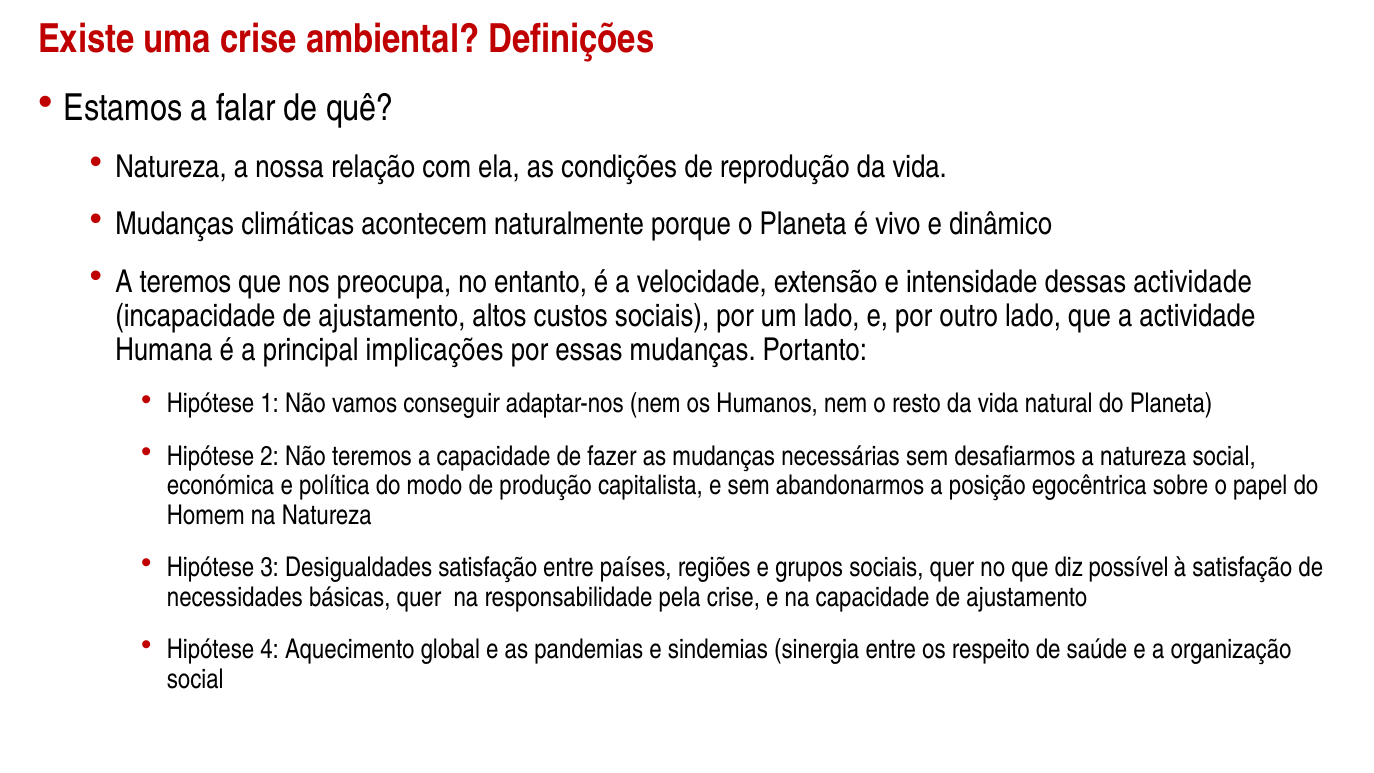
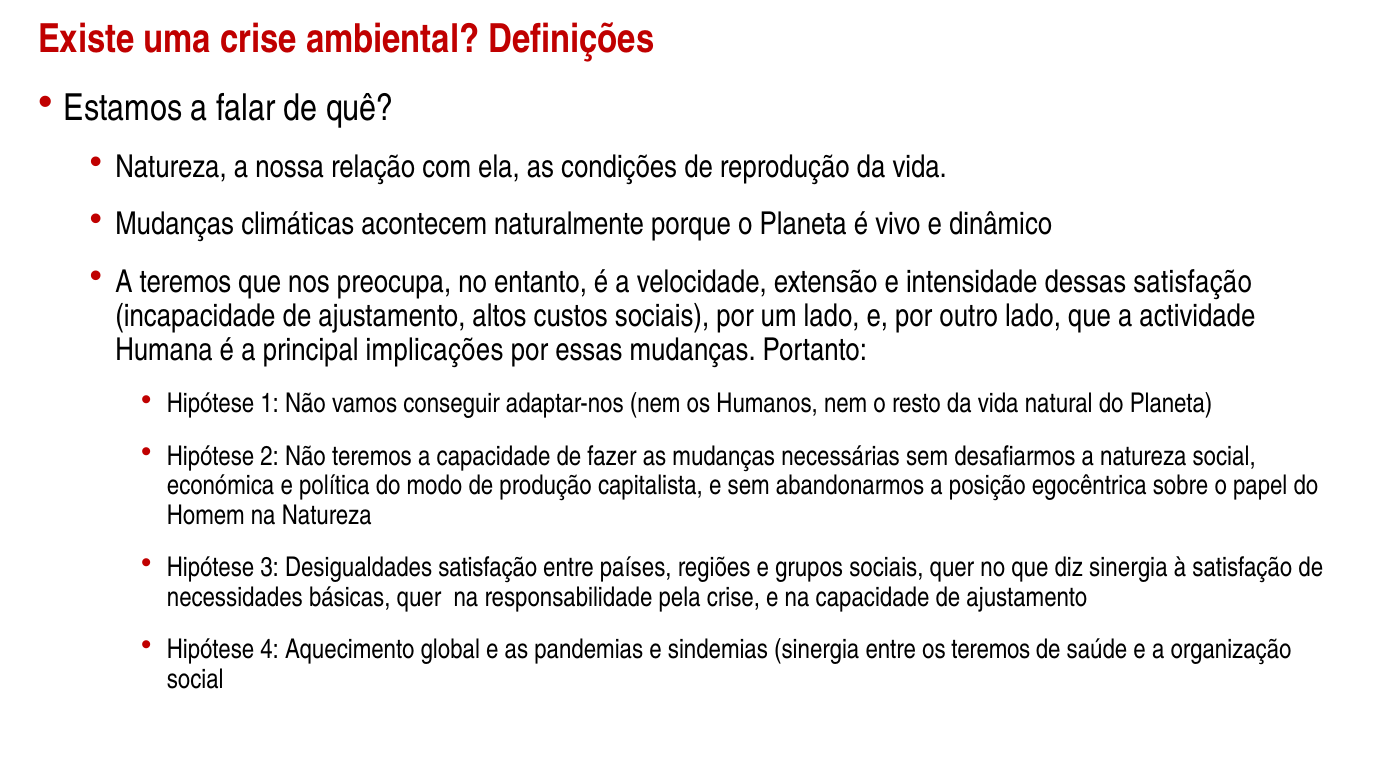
dessas actividade: actividade -> satisfação
diz possível: possível -> sinergia
os respeito: respeito -> teremos
